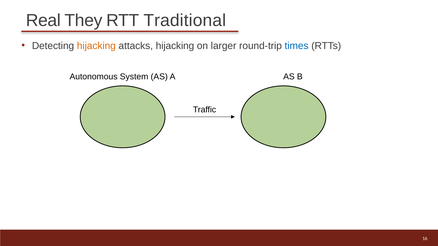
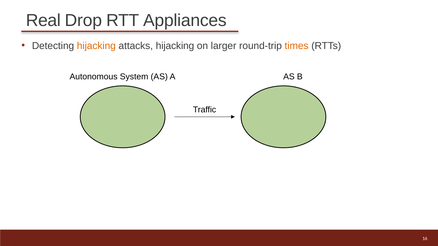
They: They -> Drop
Traditional: Traditional -> Appliances
times colour: blue -> orange
